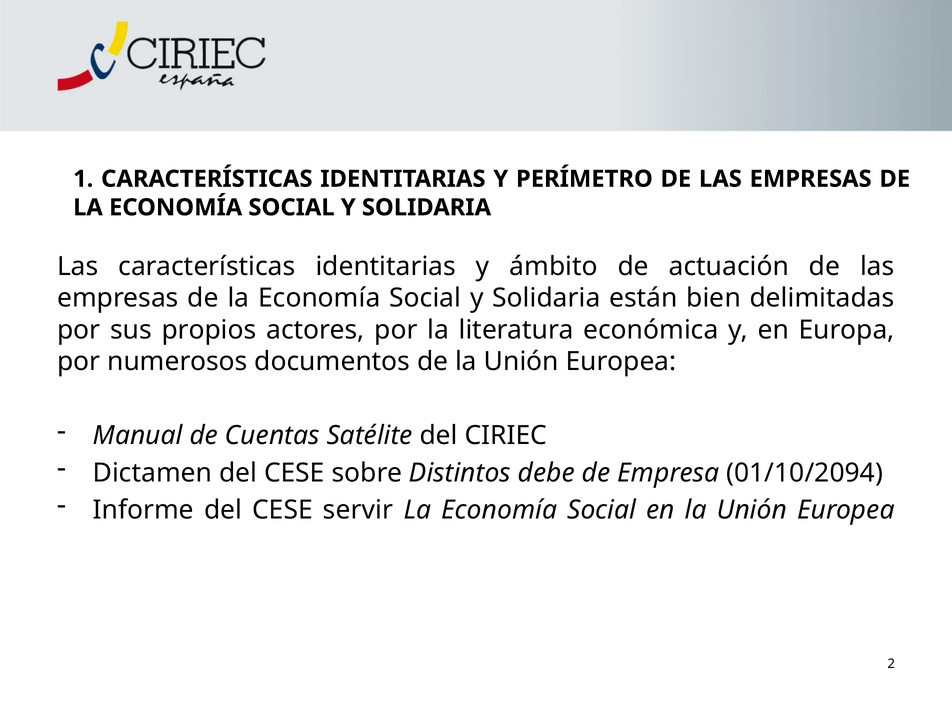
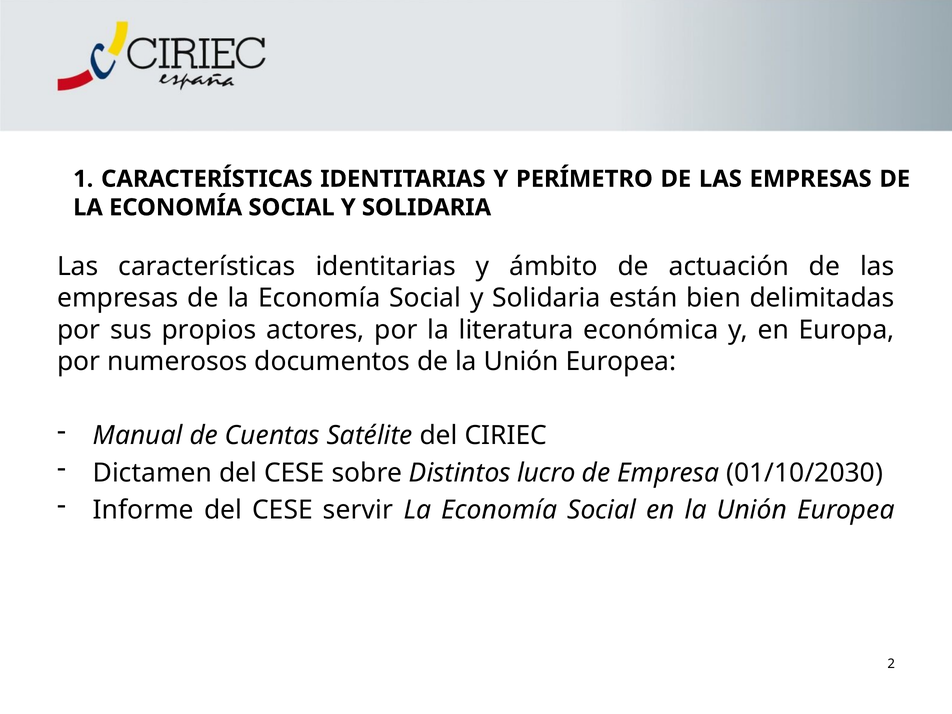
debe: debe -> lucro
01/10/2094: 01/10/2094 -> 01/10/2030
